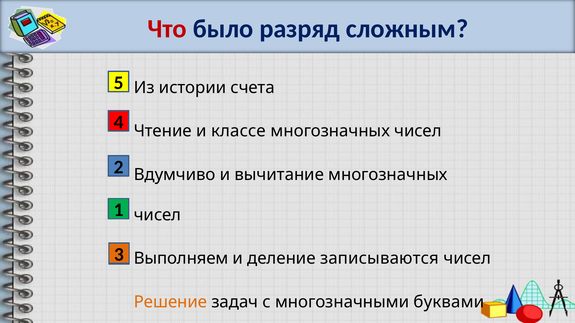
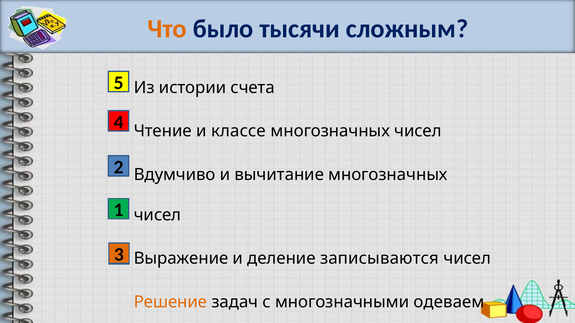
Что colour: red -> orange
разряд: разряд -> тысячи
Выполняем: Выполняем -> Выражение
буквами: буквами -> одеваем
